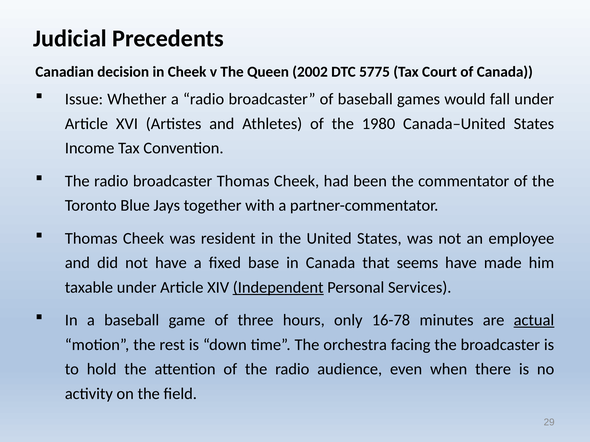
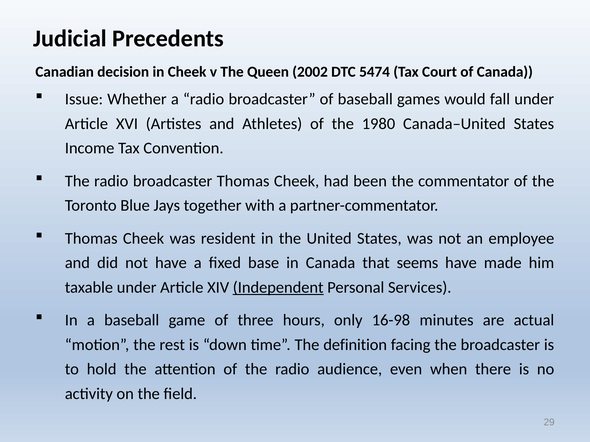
5775: 5775 -> 5474
16-78: 16-78 -> 16-98
actual underline: present -> none
orchestra: orchestra -> definition
